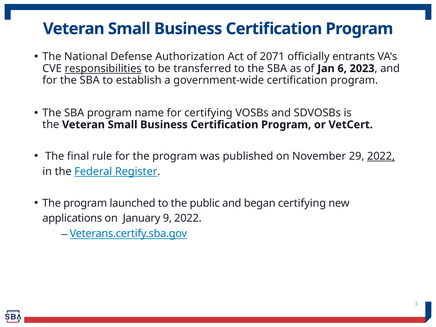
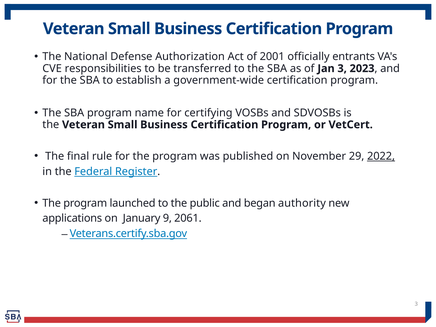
2071: 2071 -> 2001
responsibilities underline: present -> none
Jan 6: 6 -> 3
began certifying: certifying -> authority
9 2022: 2022 -> 2061
